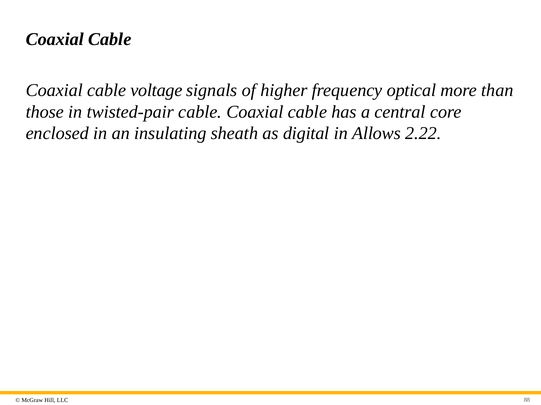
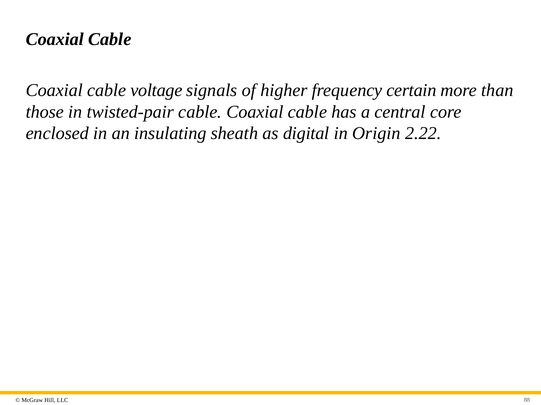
optical: optical -> certain
Allows: Allows -> Origin
